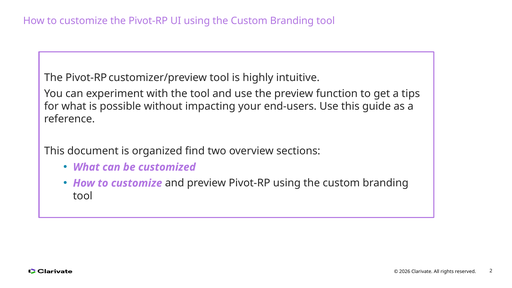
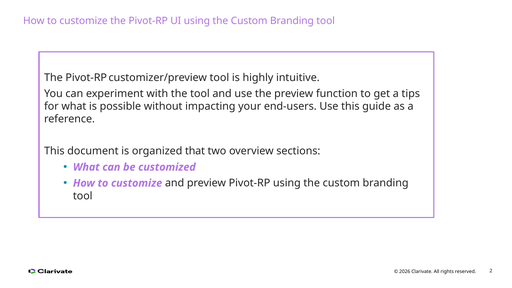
find: find -> that
